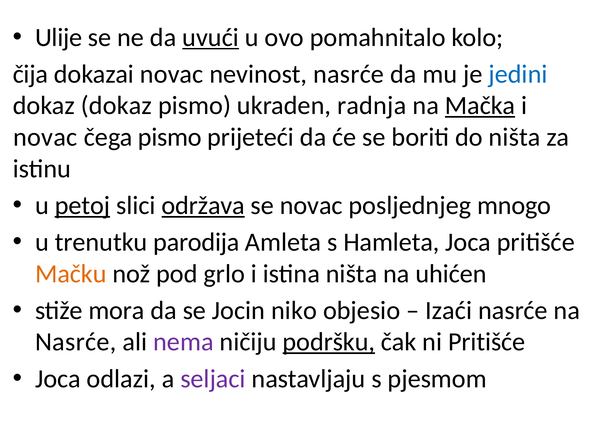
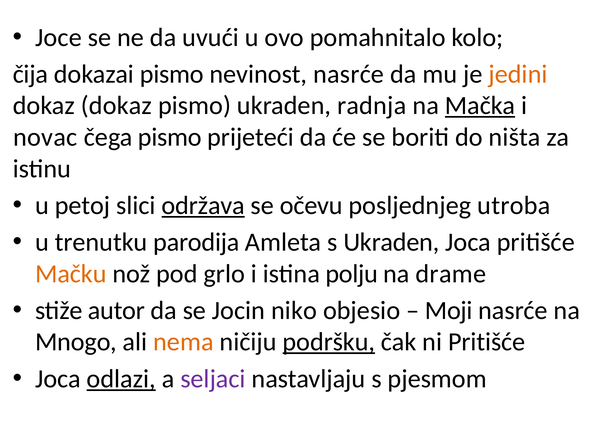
Ulije: Ulije -> Joce
uvući underline: present -> none
dokazai novac: novac -> pismo
jedini colour: blue -> orange
petoj underline: present -> none
se novac: novac -> očevu
mnogo: mnogo -> utroba
s Hamleta: Hamleta -> Ukraden
istina ništa: ništa -> polju
uhićen: uhićen -> drame
mora: mora -> autor
Izaći: Izaći -> Moji
Nasrće at (76, 342): Nasrće -> Mnogo
nema colour: purple -> orange
odlazi underline: none -> present
